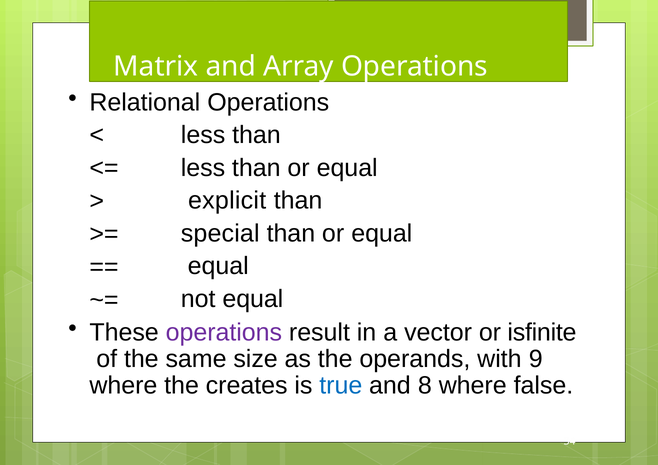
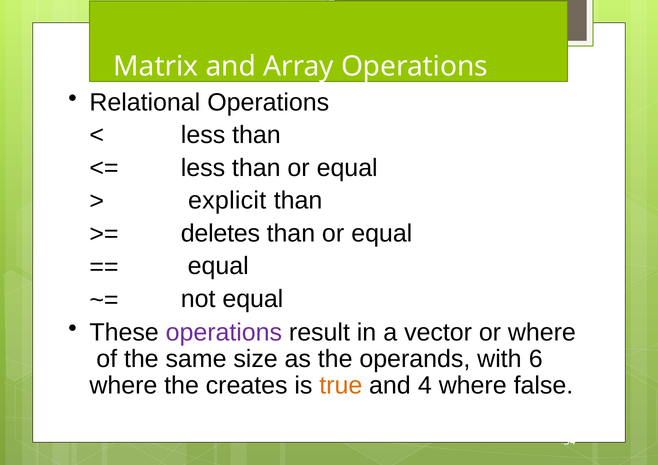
special: special -> deletes
or isfinite: isfinite -> where
9: 9 -> 6
true colour: blue -> orange
8: 8 -> 4
